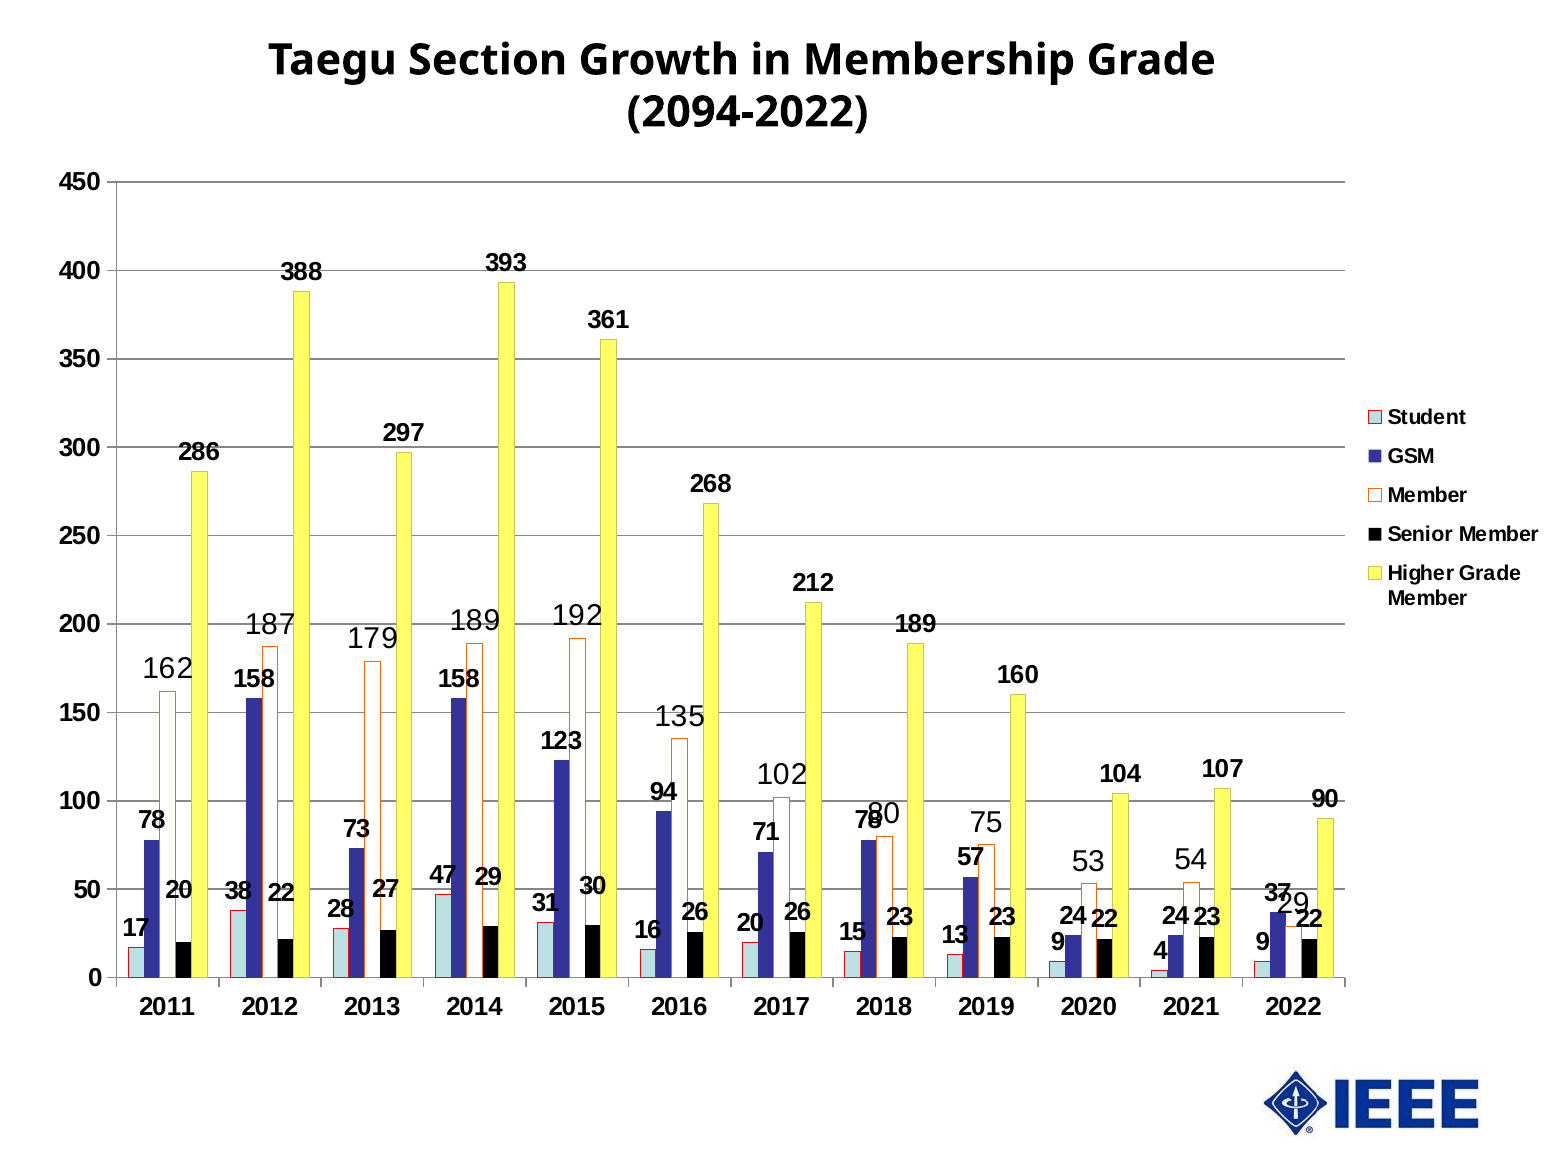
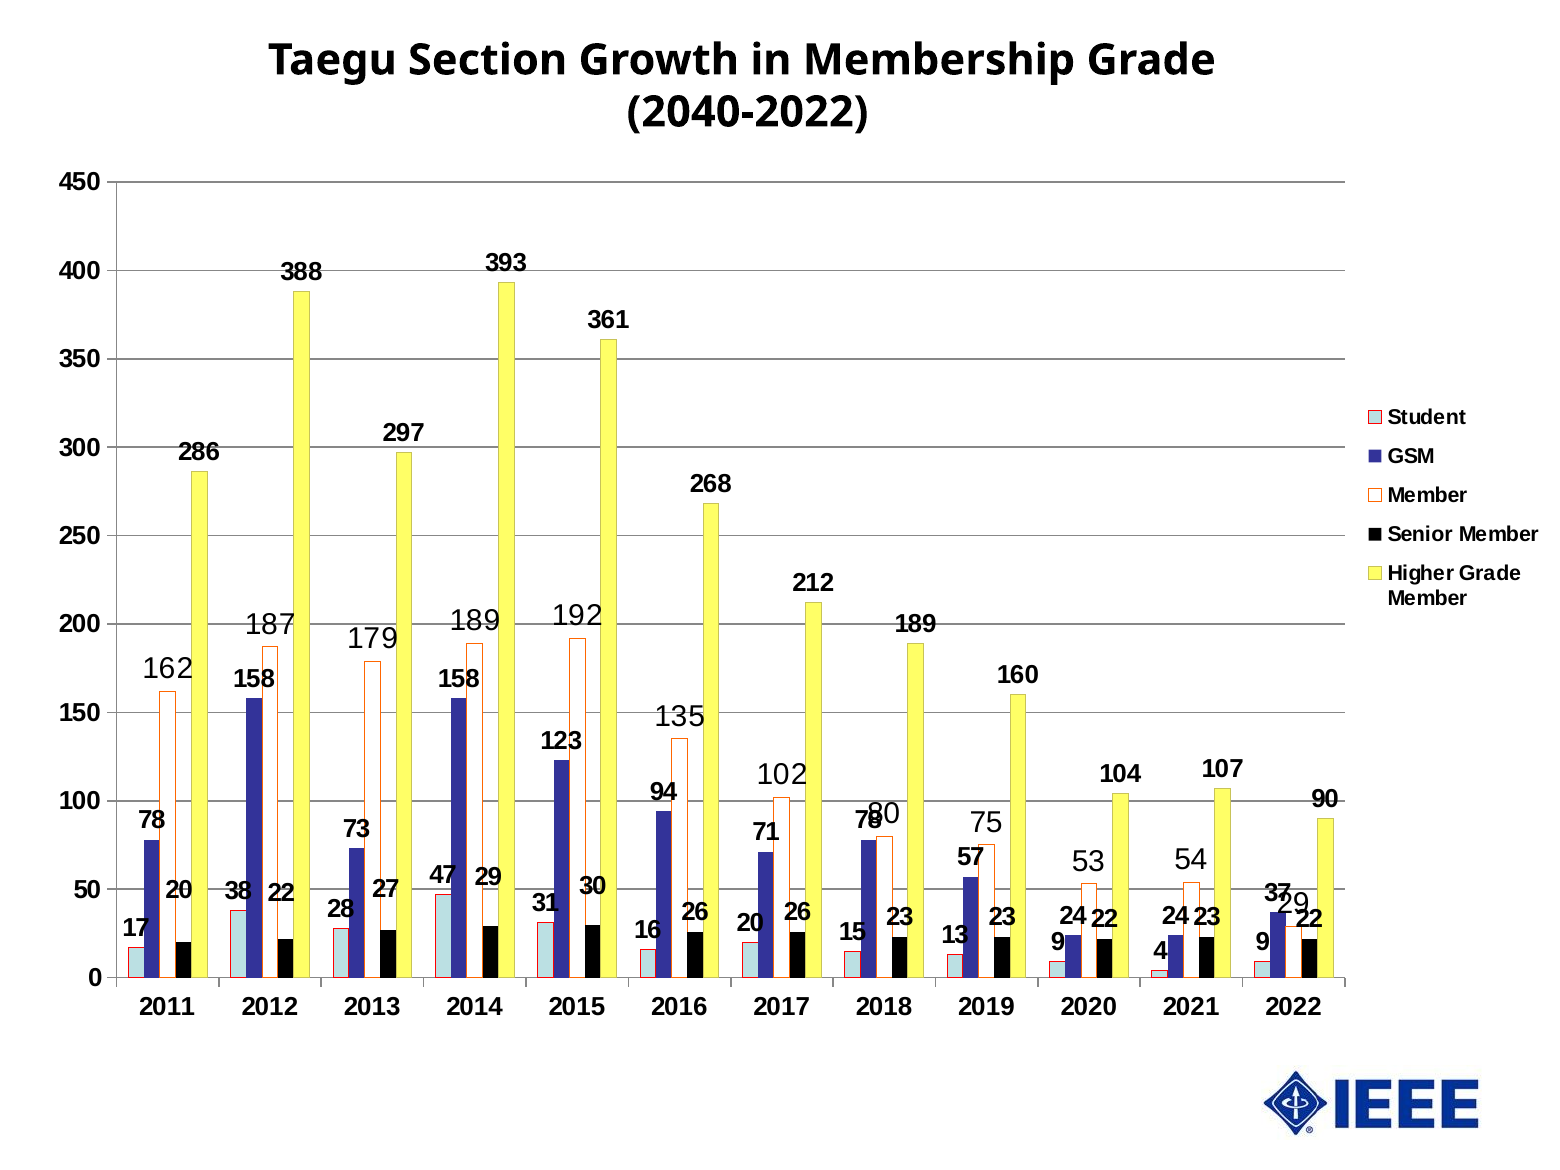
2094-2022: 2094-2022 -> 2040-2022
